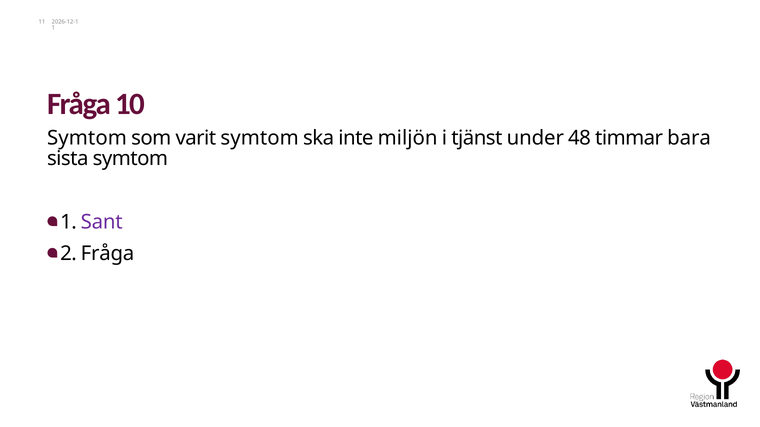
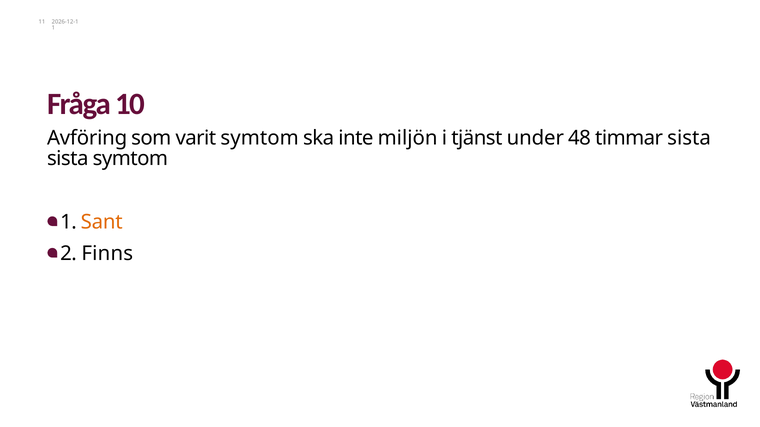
Symtom at (87, 138): Symtom -> Avföring
timmar bara: bara -> sista
Sant colour: purple -> orange
2 Fråga: Fråga -> Finns
